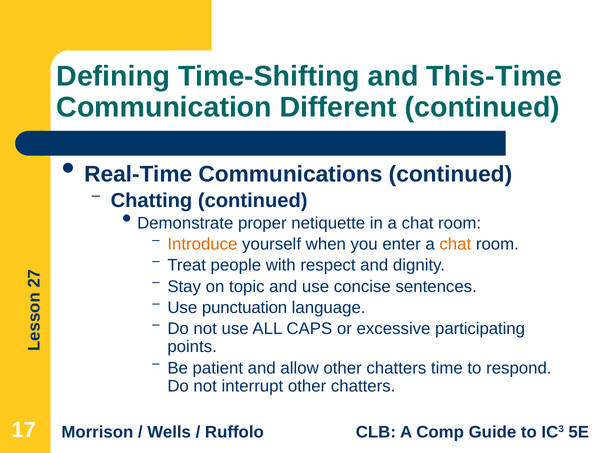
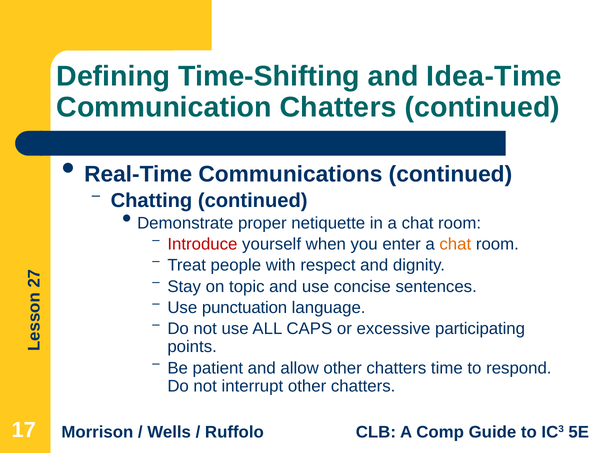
This-Time: This-Time -> Idea-Time
Communication Different: Different -> Chatters
Introduce colour: orange -> red
